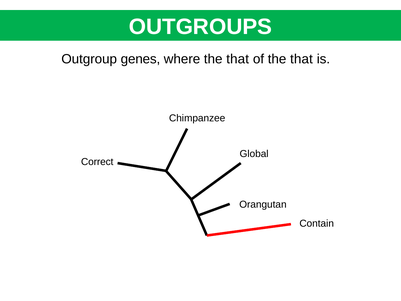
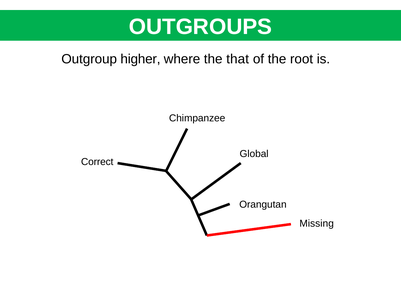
genes: genes -> higher
of the that: that -> root
Contain: Contain -> Missing
